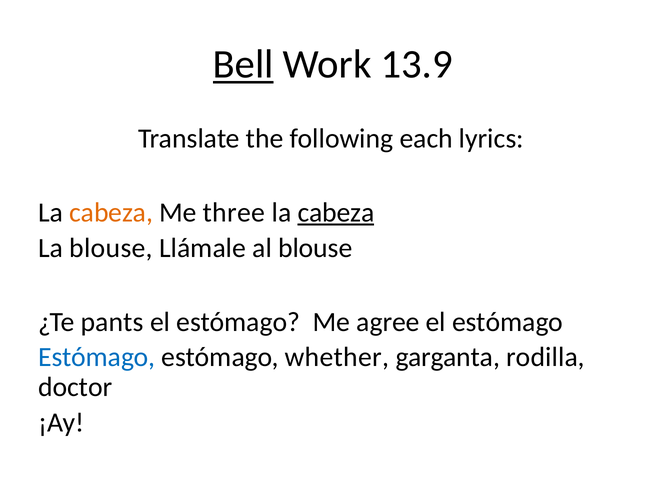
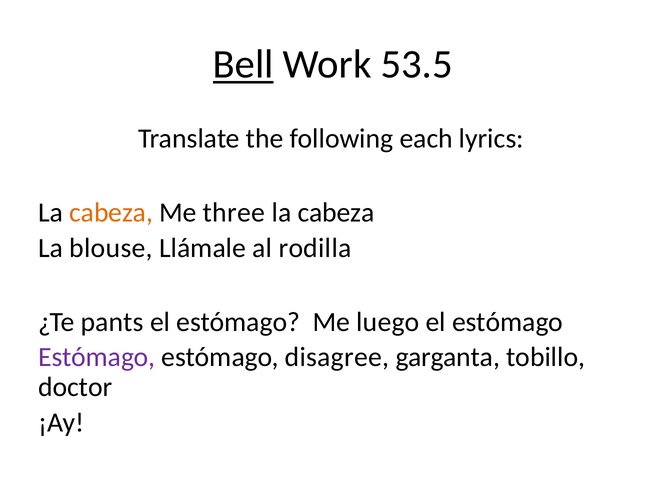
13.9: 13.9 -> 53.5
cabeza at (336, 212) underline: present -> none
al blouse: blouse -> rodilla
agree: agree -> luego
Estómago at (97, 357) colour: blue -> purple
whether: whether -> disagree
rodilla: rodilla -> tobillo
